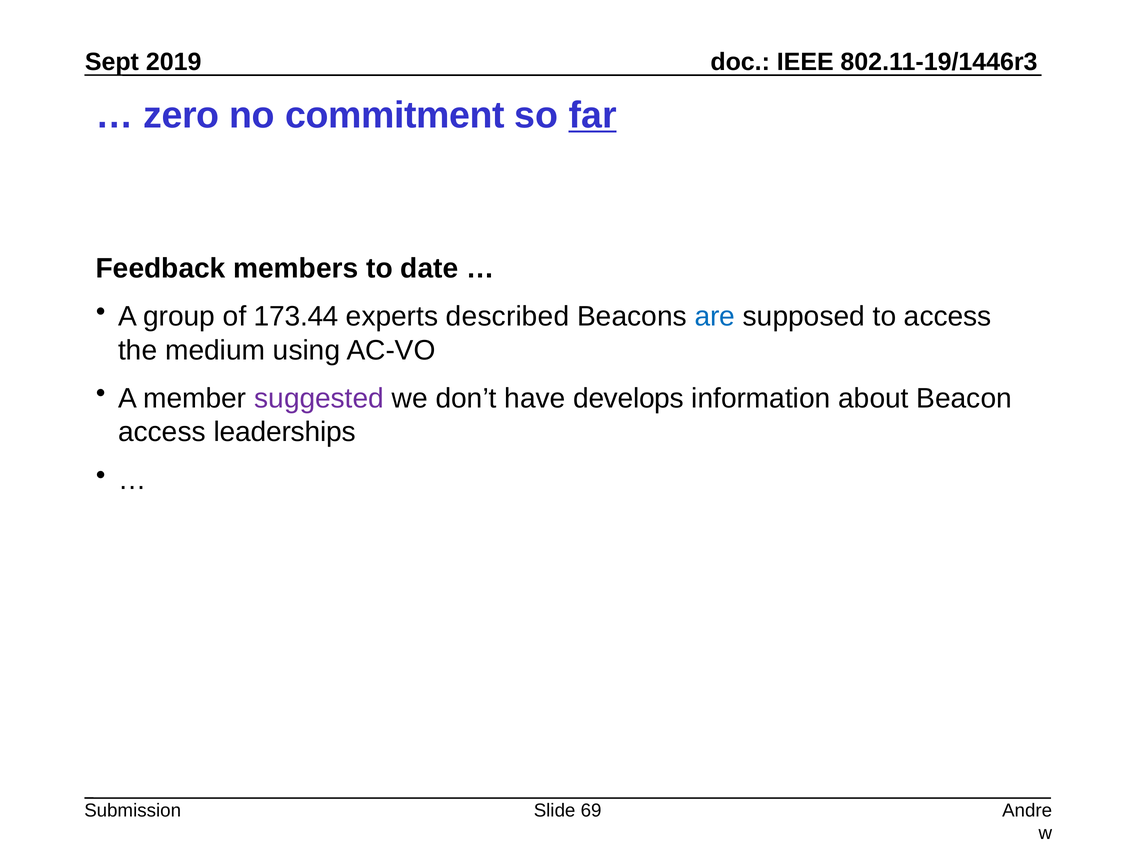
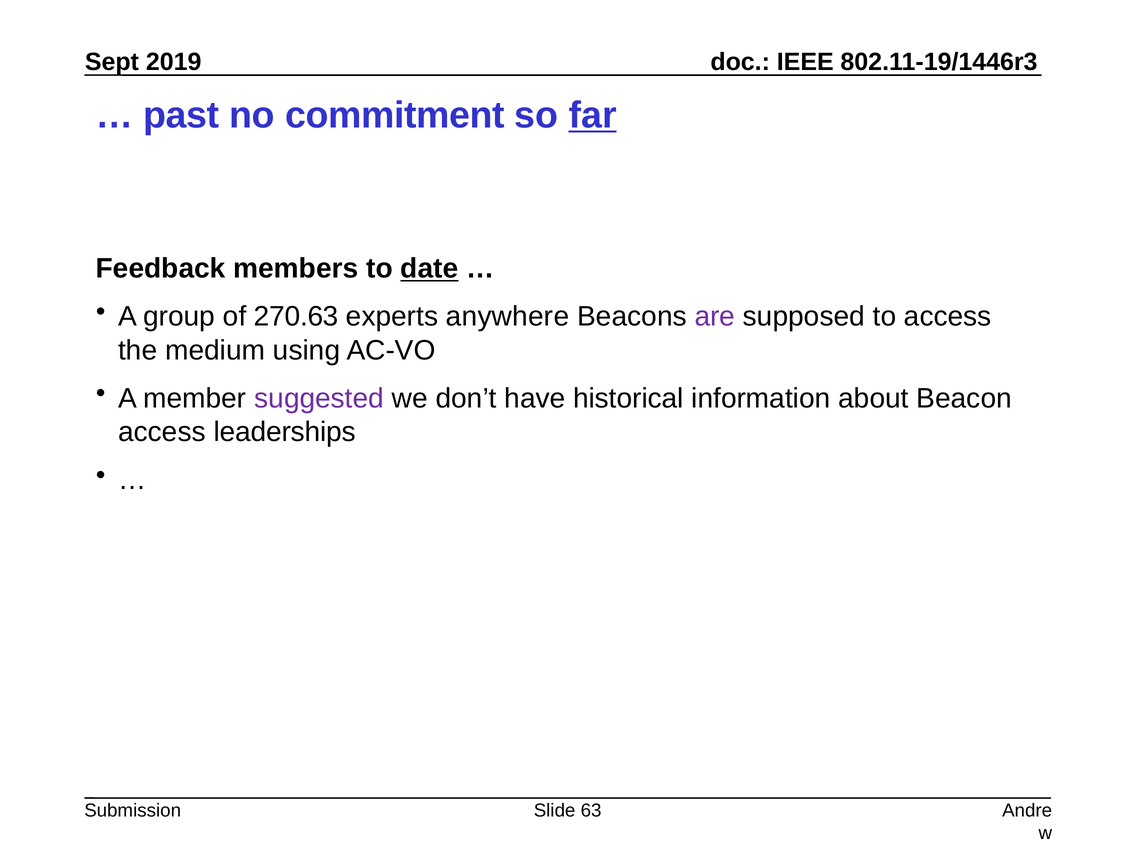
zero: zero -> past
date underline: none -> present
173.44: 173.44 -> 270.63
described: described -> anywhere
are colour: blue -> purple
develops: develops -> historical
69: 69 -> 63
